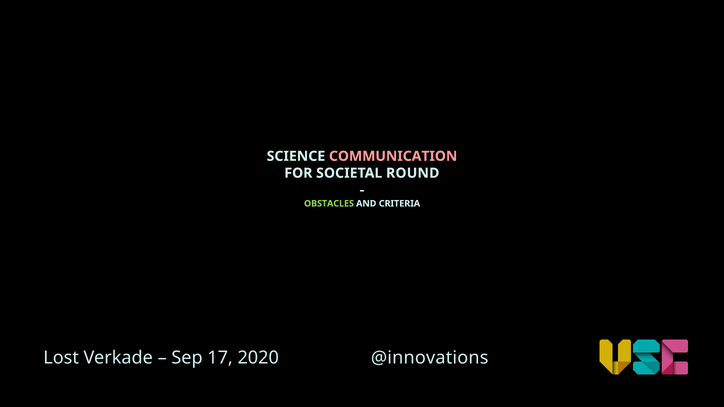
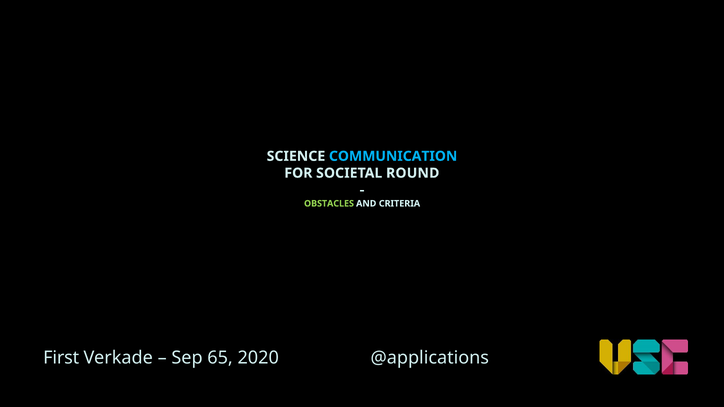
COMMUNICATION colour: pink -> light blue
Lost: Lost -> First
17: 17 -> 65
@innovations: @innovations -> @applications
